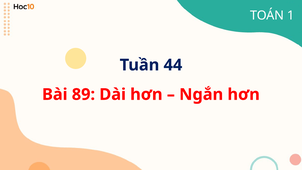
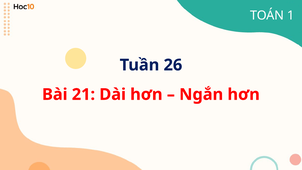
44: 44 -> 26
89: 89 -> 21
